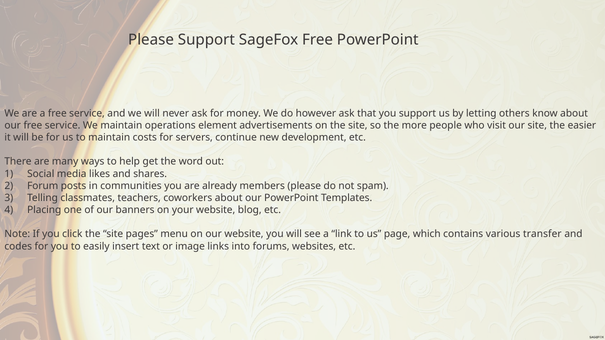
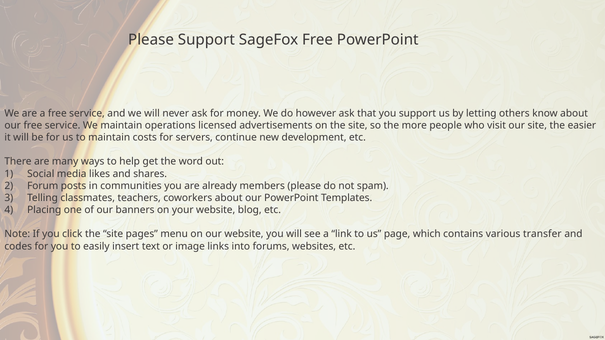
element: element -> licensed
